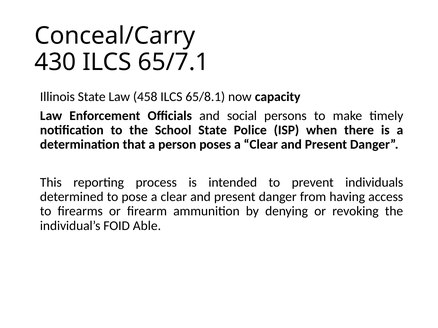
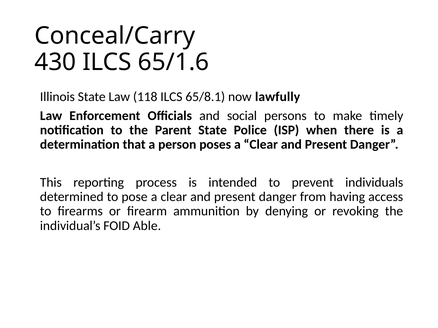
65/7.1: 65/7.1 -> 65/1.6
458: 458 -> 118
capacity: capacity -> lawfully
School: School -> Parent
